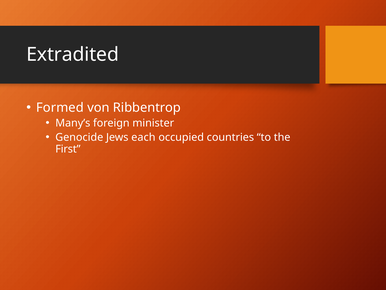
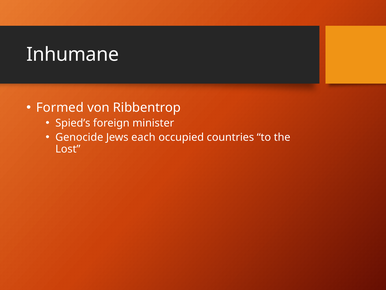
Extradited: Extradited -> Inhumane
Many’s: Many’s -> Spied’s
First: First -> Lost
